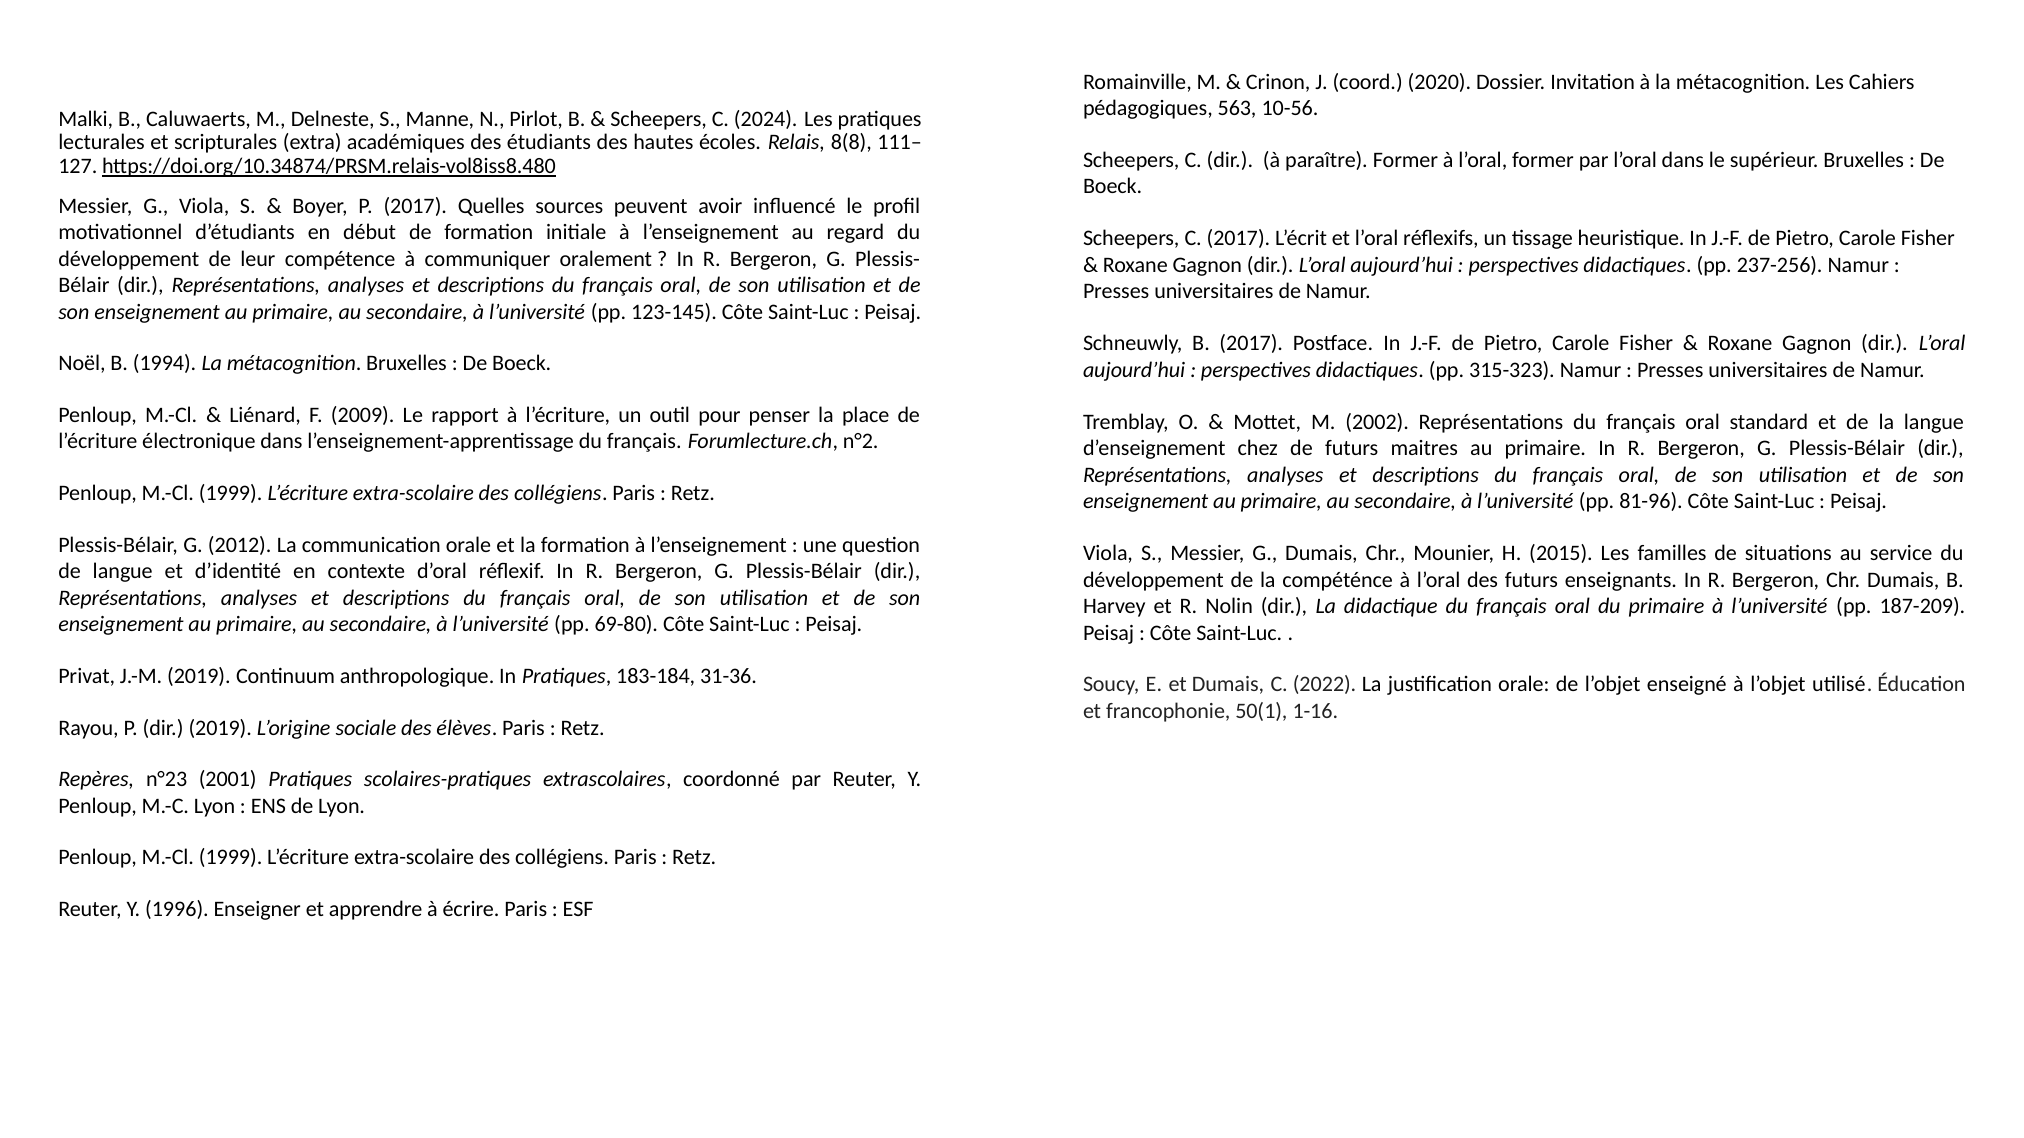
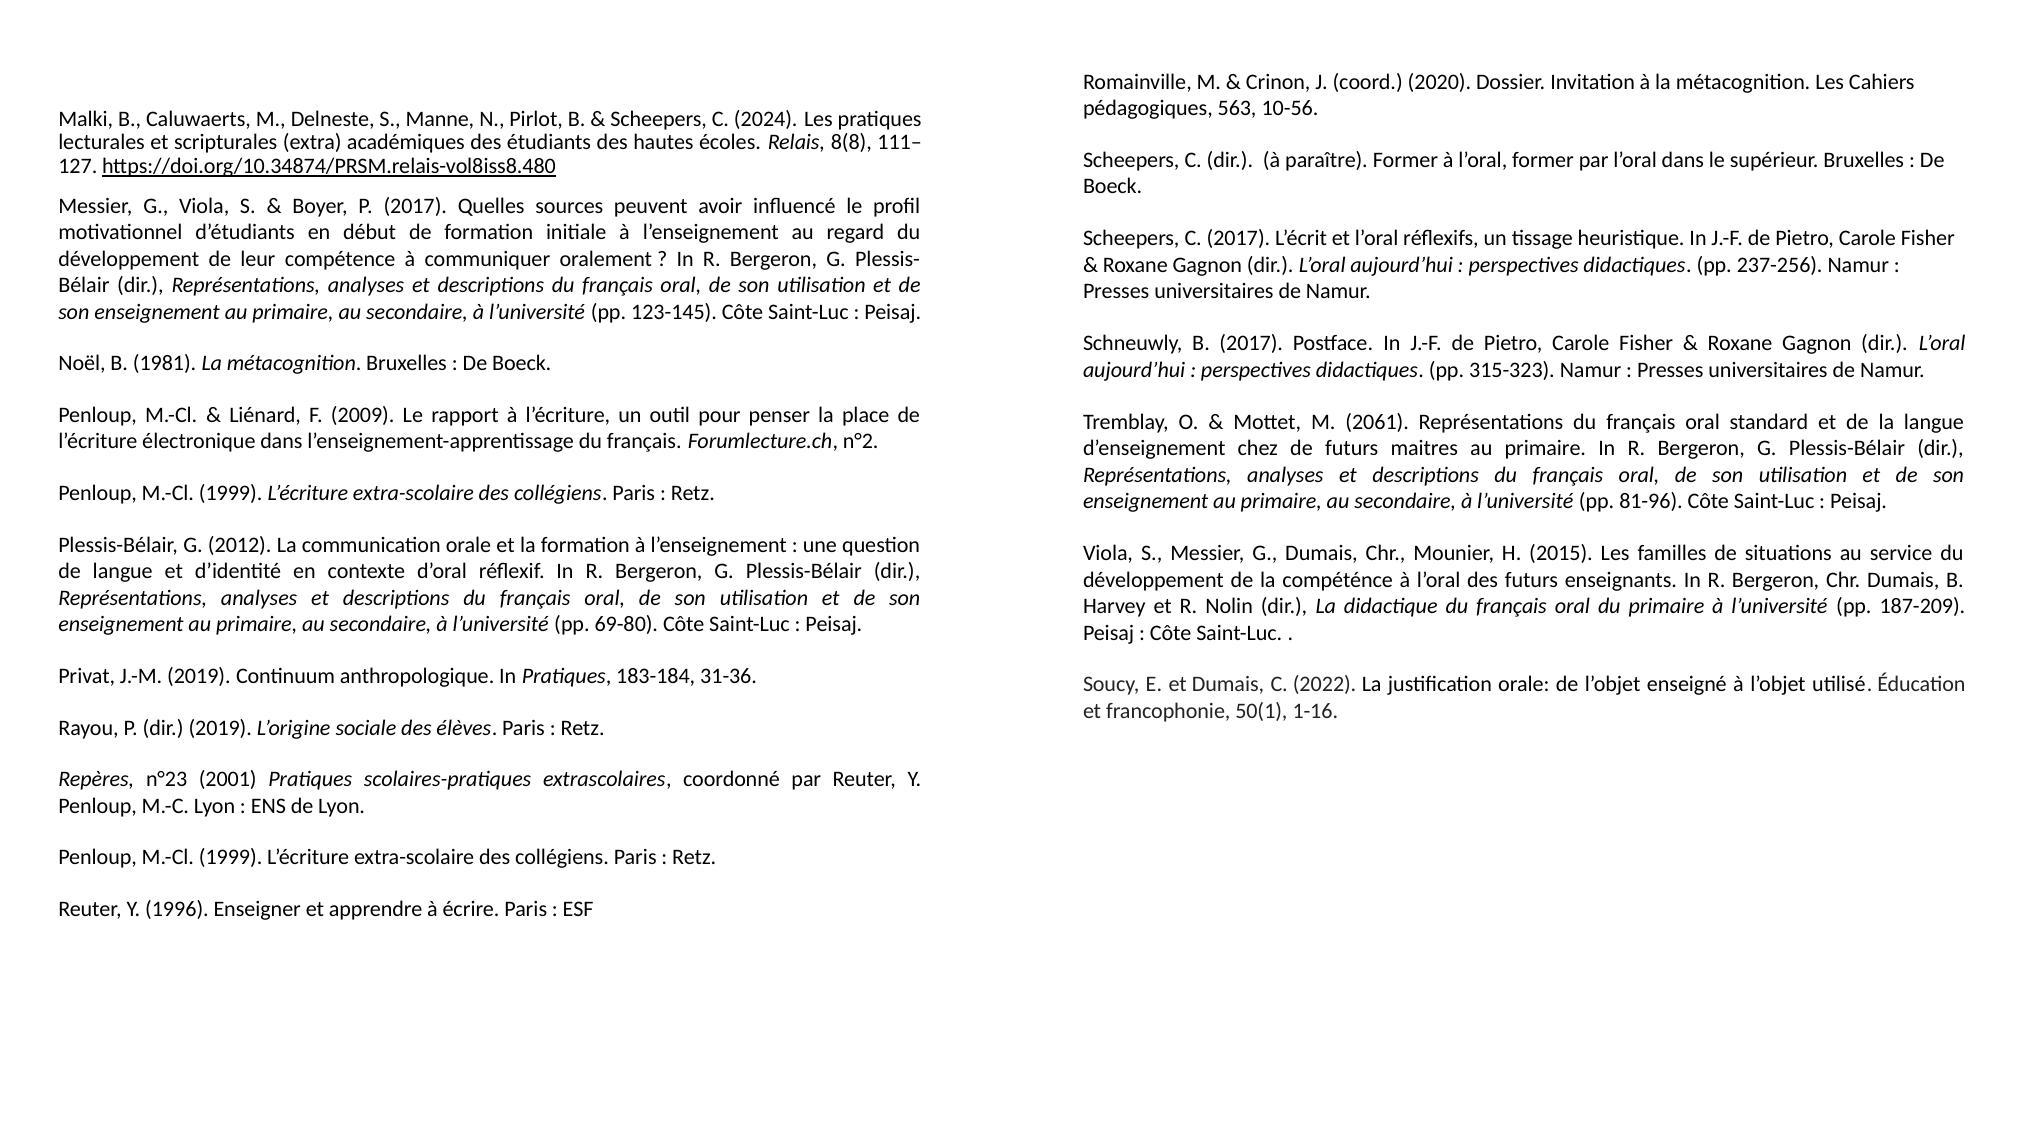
1994: 1994 -> 1981
2002: 2002 -> 2061
